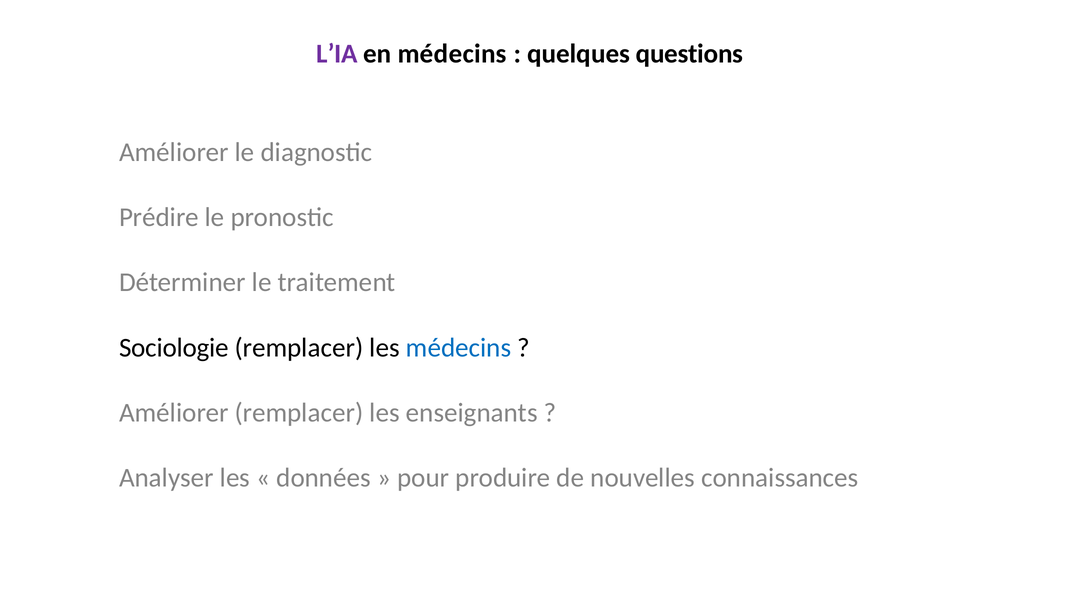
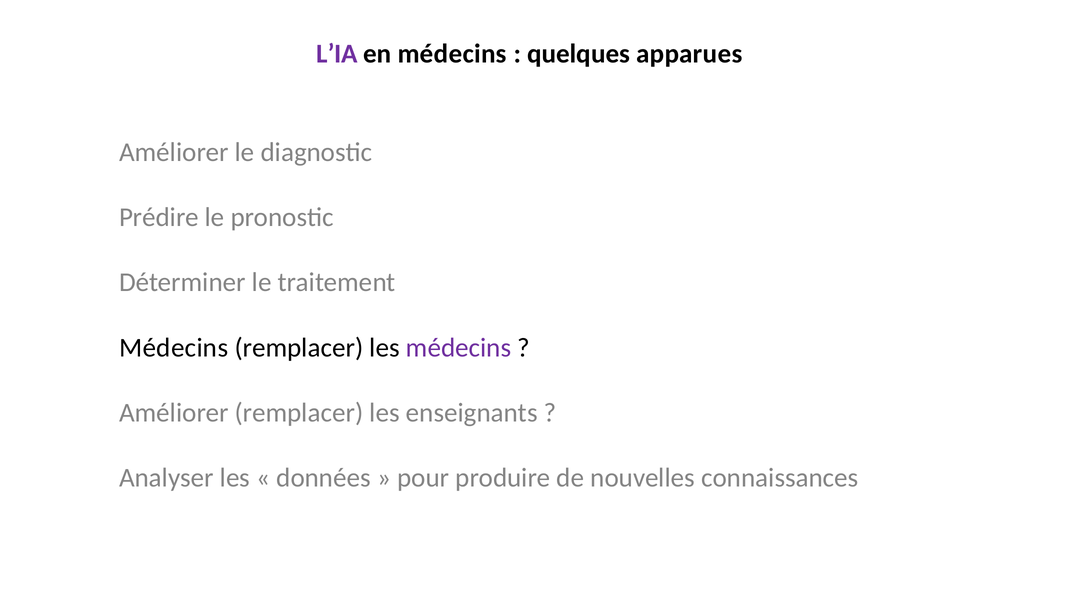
questions: questions -> apparues
Sociologie at (174, 347): Sociologie -> Médecins
médecins at (459, 347) colour: blue -> purple
